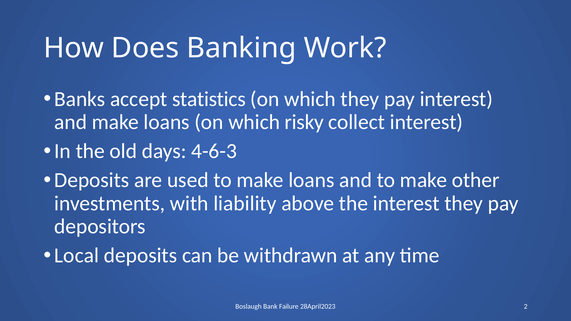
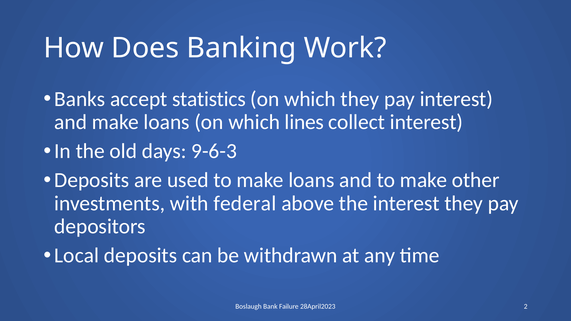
risky: risky -> lines
4-6-3: 4-6-3 -> 9-6-3
liability: liability -> federal
